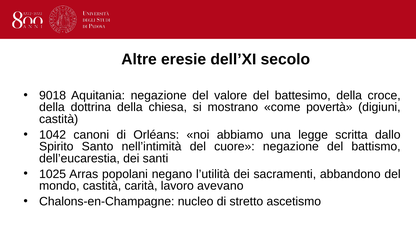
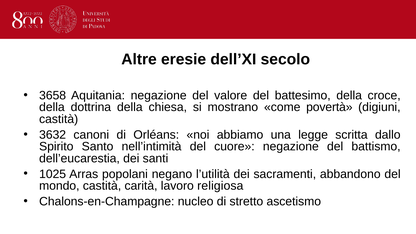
9018: 9018 -> 3658
1042: 1042 -> 3632
avevano: avevano -> religiosa
